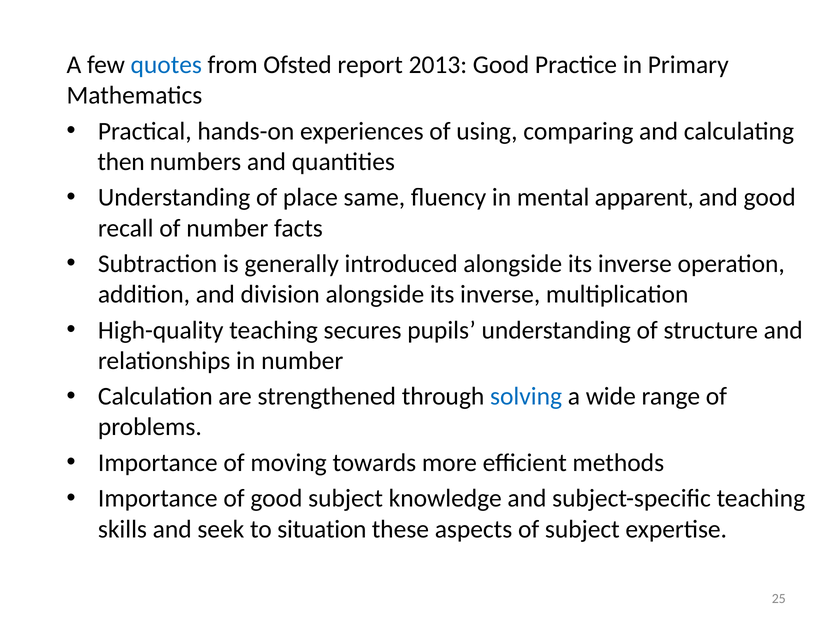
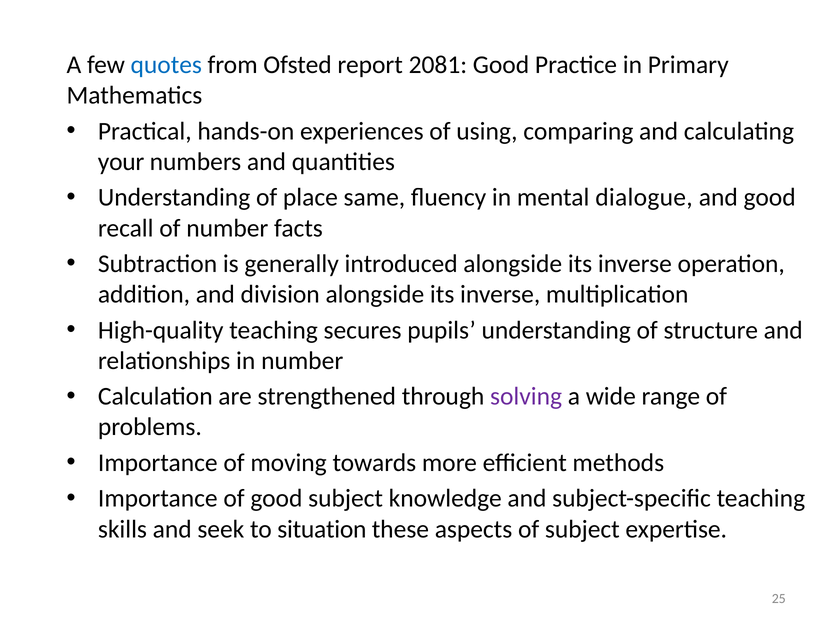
2013: 2013 -> 2081
then: then -> your
apparent: apparent -> dialogue
solving colour: blue -> purple
